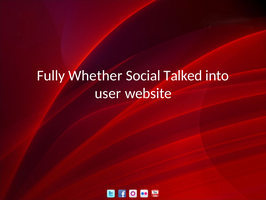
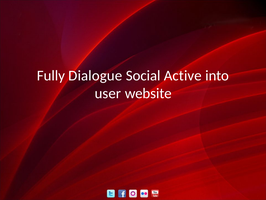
Whether: Whether -> Dialogue
Talked: Talked -> Active
